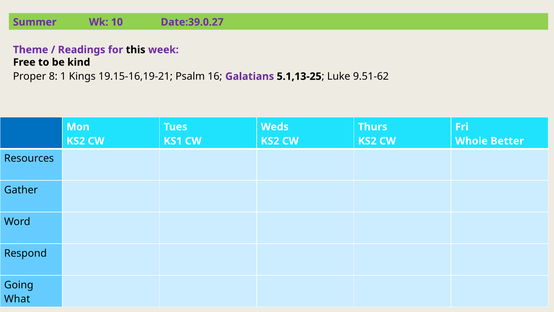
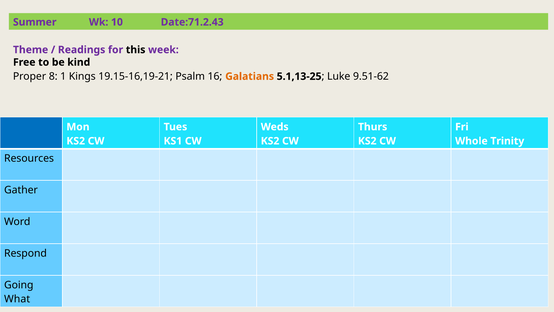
Date:39.0.27: Date:39.0.27 -> Date:71.2.43
Galatians colour: purple -> orange
Better: Better -> Trinity
